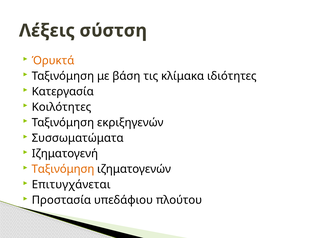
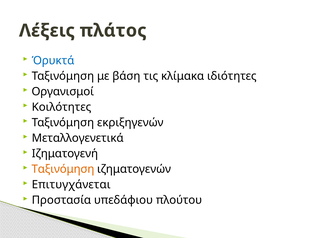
σύστση: σύστση -> πλάτος
Όρυκτά colour: orange -> blue
Κατεργασία: Κατεργασία -> Οργανισμοί
Συσσωματώματα: Συσσωματώματα -> Μεταλλογενετικά
